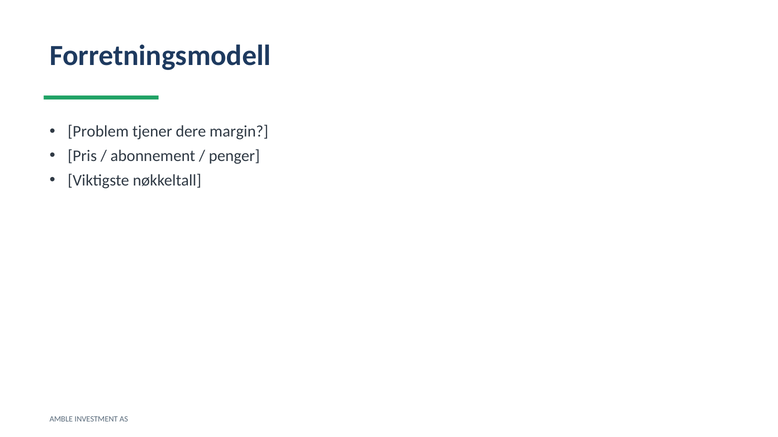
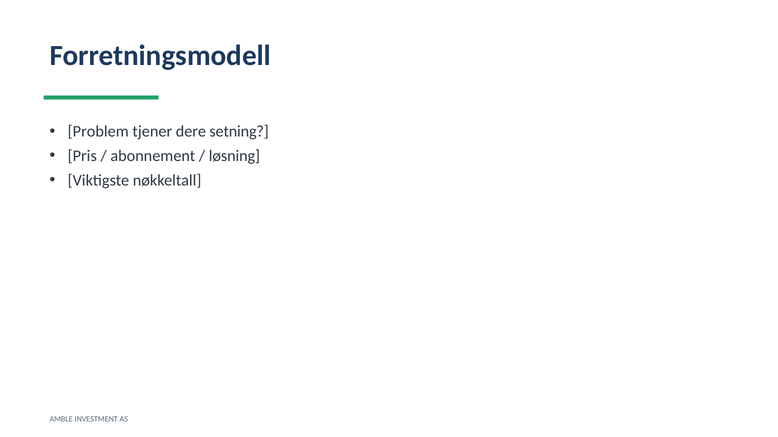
margin: margin -> setning
penger: penger -> løsning
